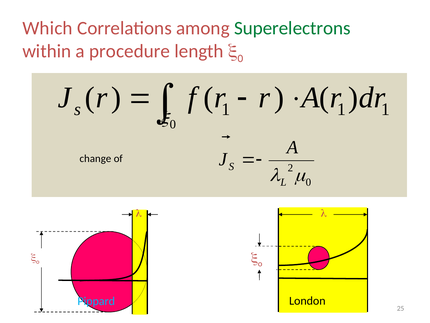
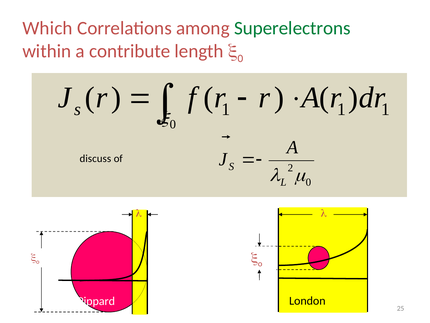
procedure: procedure -> contribute
change: change -> discuss
Pippard colour: light blue -> white
